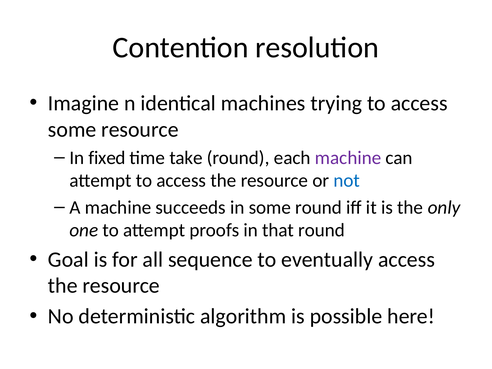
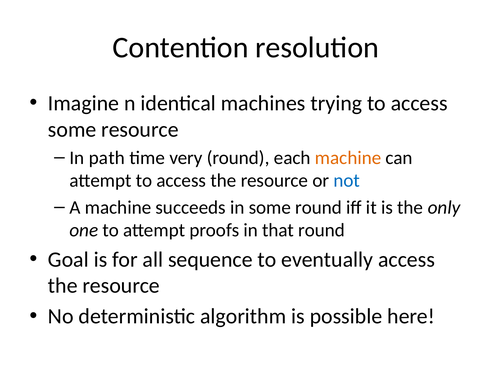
fixed: fixed -> path
take: take -> very
machine at (348, 158) colour: purple -> orange
